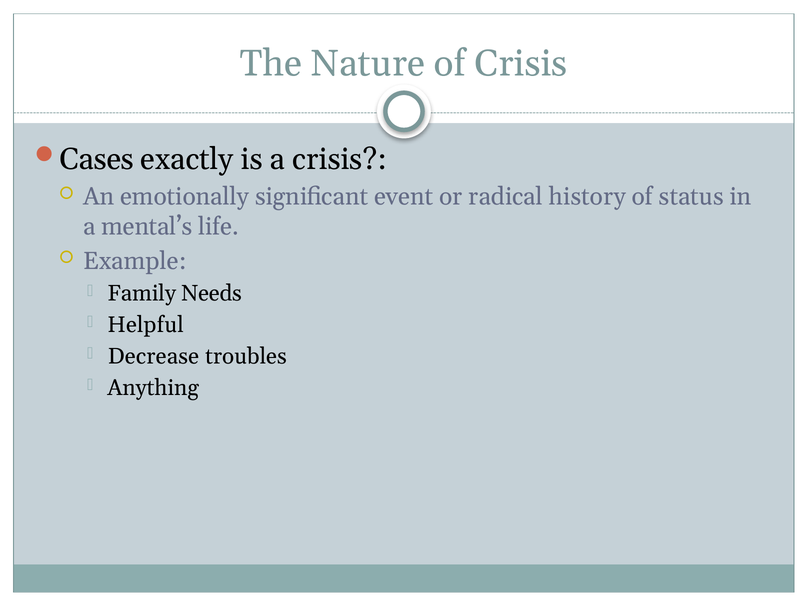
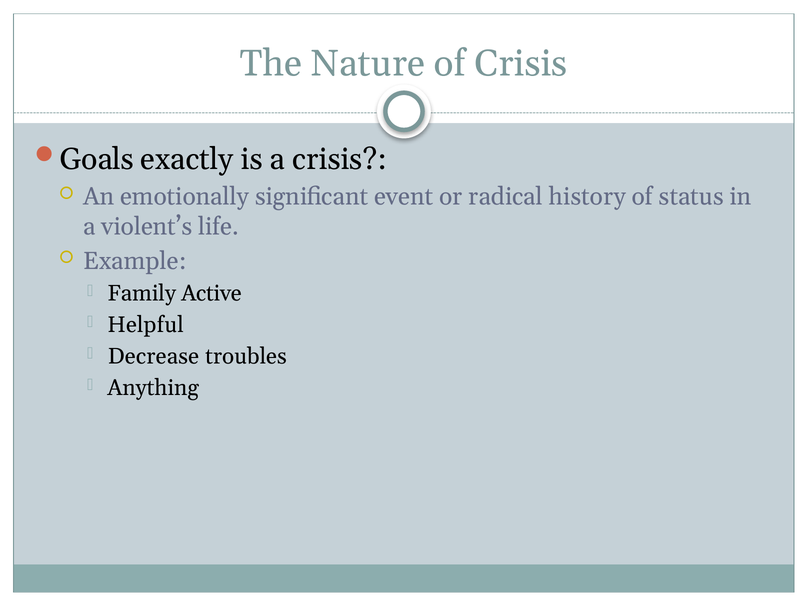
Cases: Cases -> Goals
mental’s: mental’s -> violent’s
Needs: Needs -> Active
